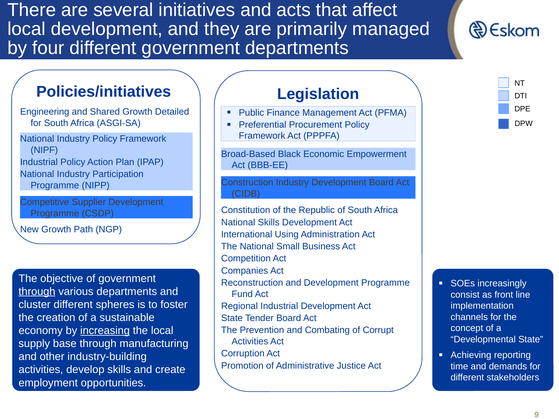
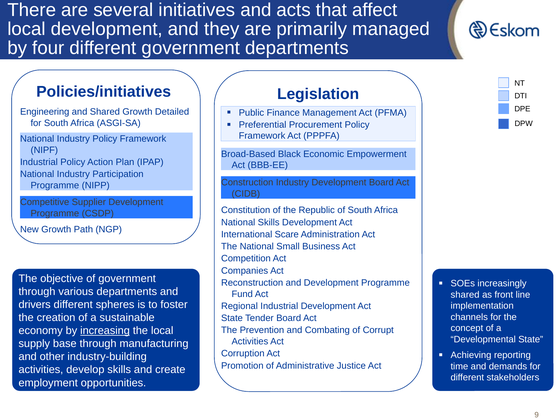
Using: Using -> Scare
through at (37, 292) underline: present -> none
consist at (465, 295): consist -> shared
cluster: cluster -> drivers
